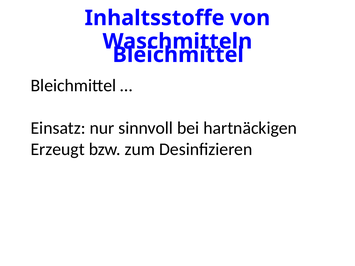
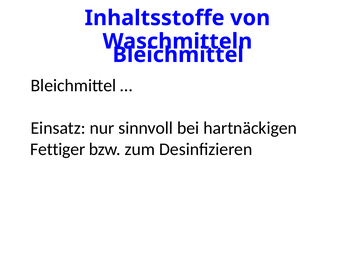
Erzeugt: Erzeugt -> Fettiger
